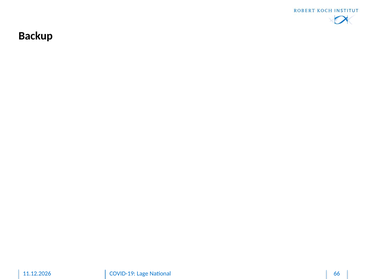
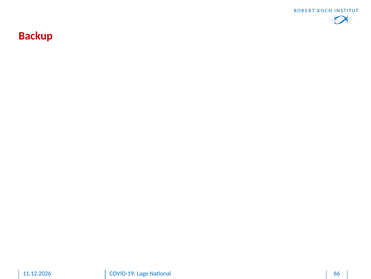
Backup colour: black -> red
